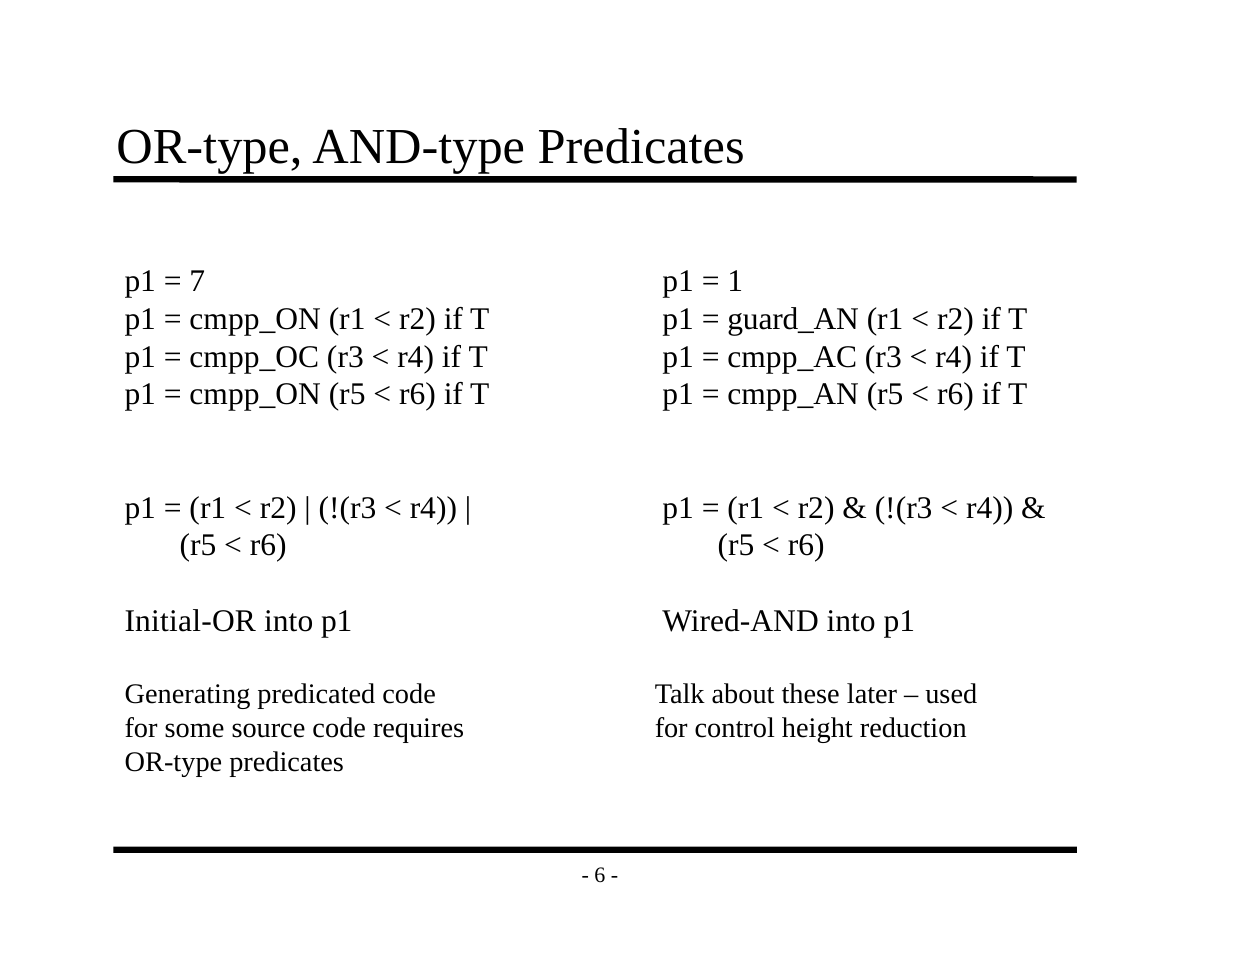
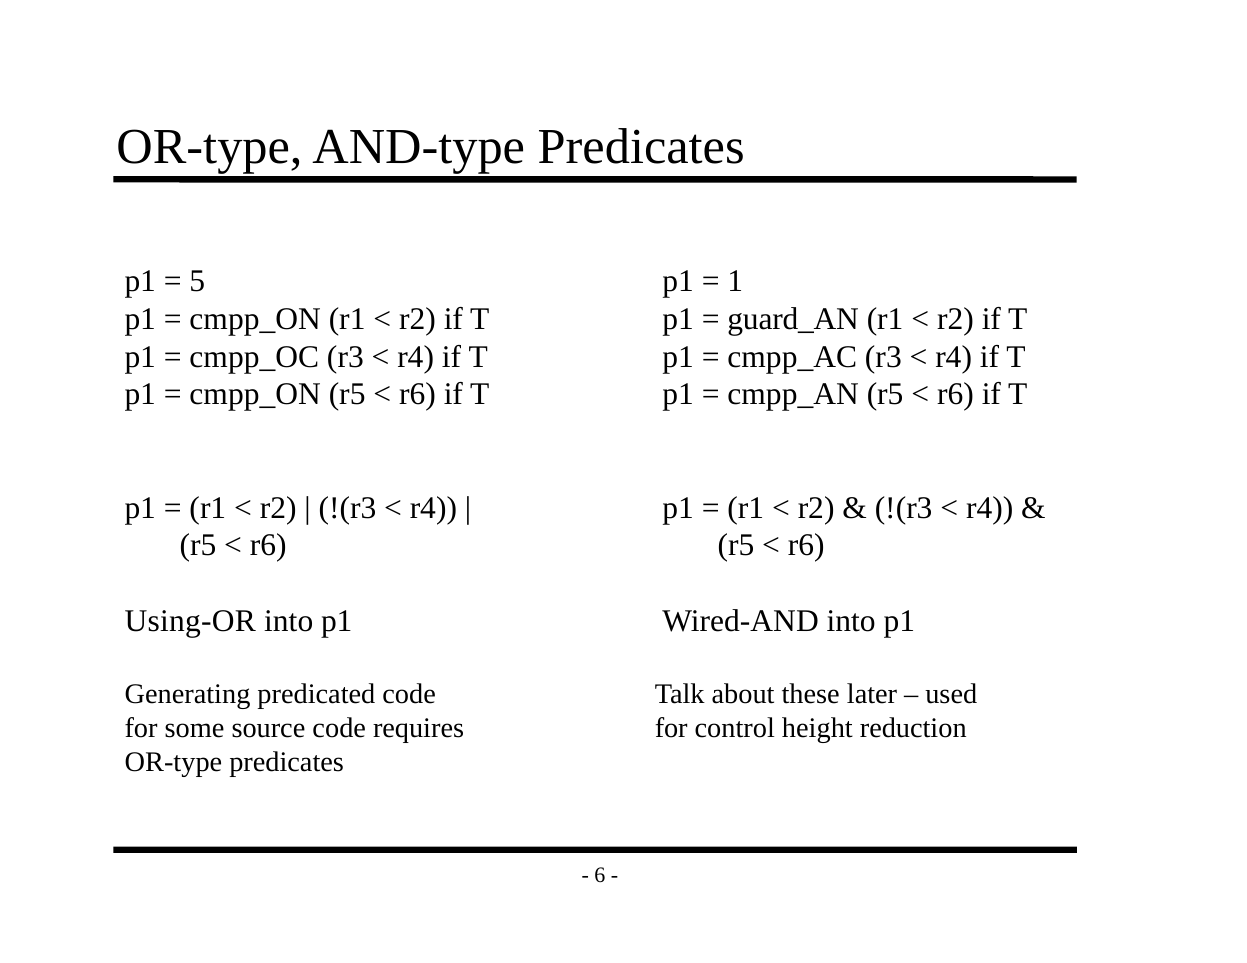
7: 7 -> 5
Initial-OR: Initial-OR -> Using-OR
